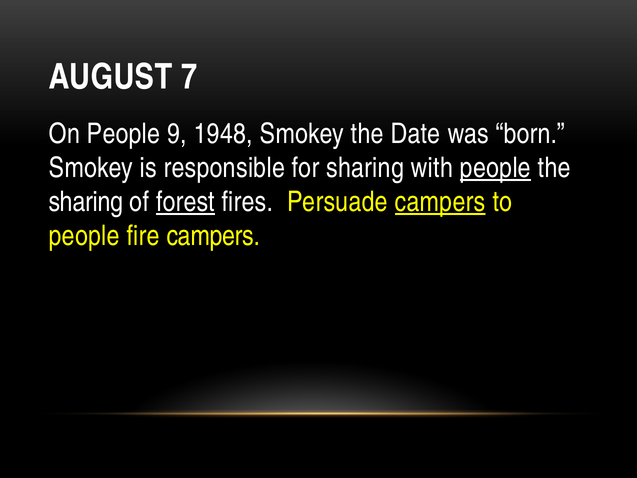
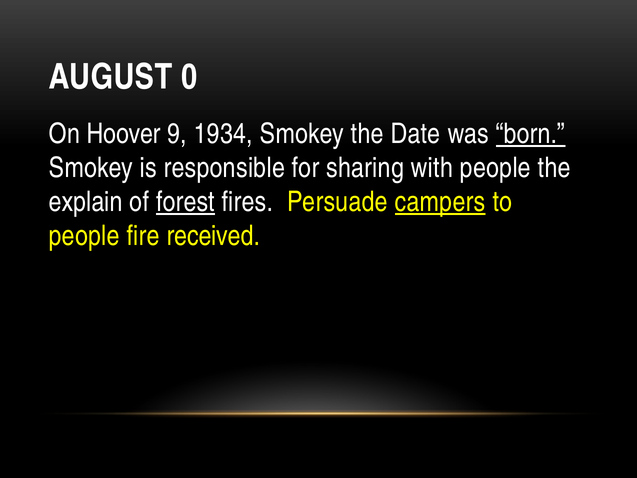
7: 7 -> 0
On People: People -> Hoover
1948: 1948 -> 1934
born underline: none -> present
people at (495, 168) underline: present -> none
sharing at (86, 202): sharing -> explain
fire campers: campers -> received
